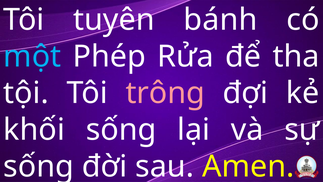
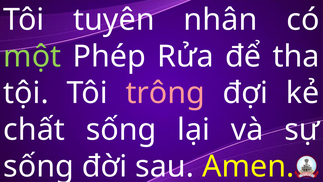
bánh: bánh -> nhân
một colour: light blue -> light green
khối: khối -> chất
